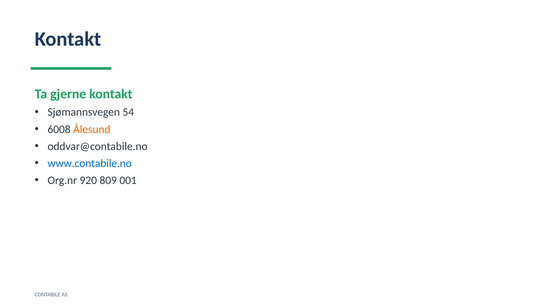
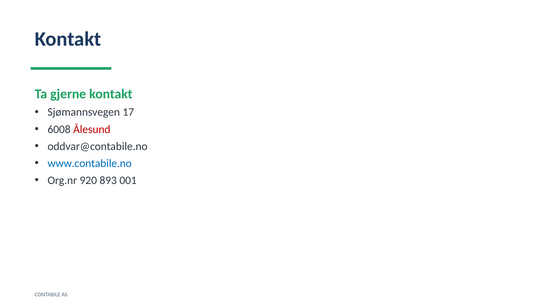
54: 54 -> 17
Ålesund colour: orange -> red
809: 809 -> 893
